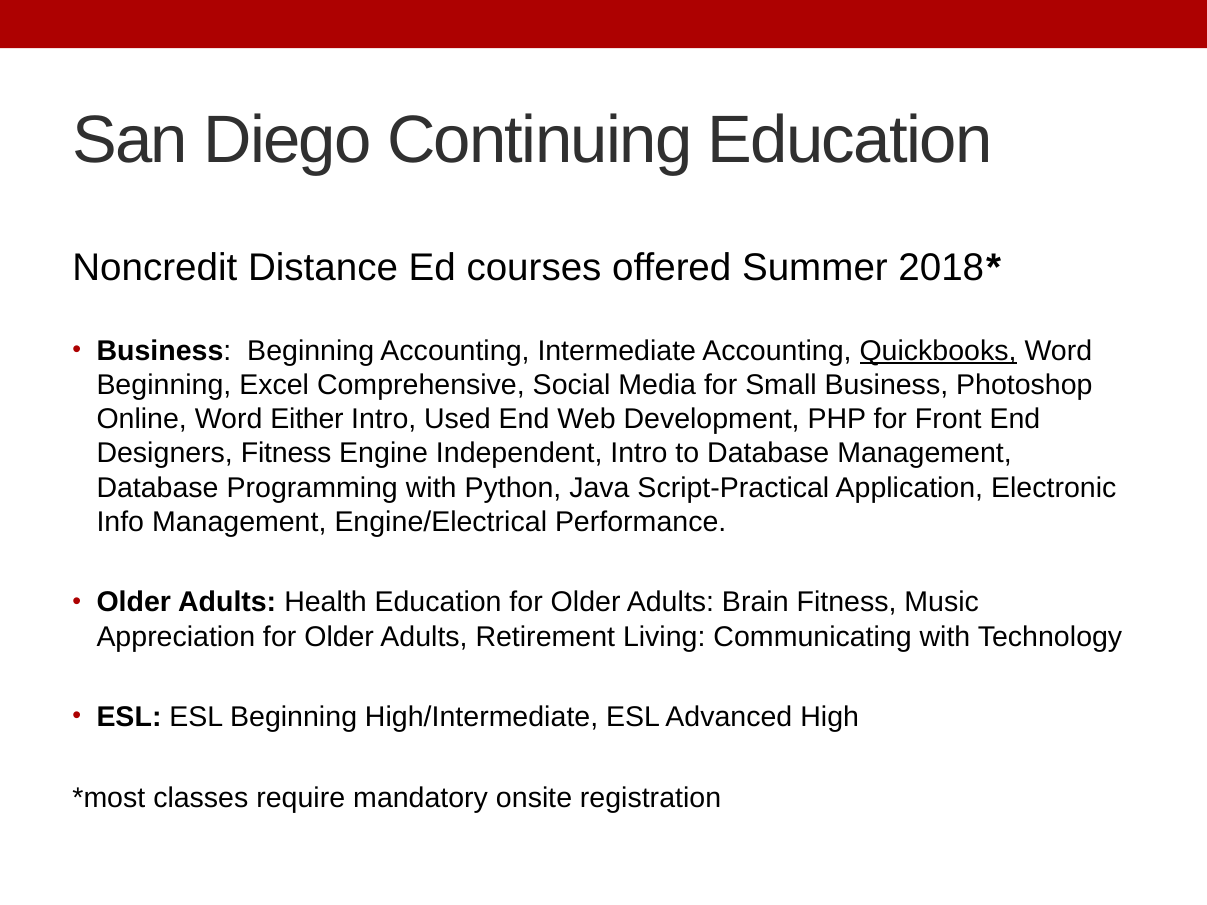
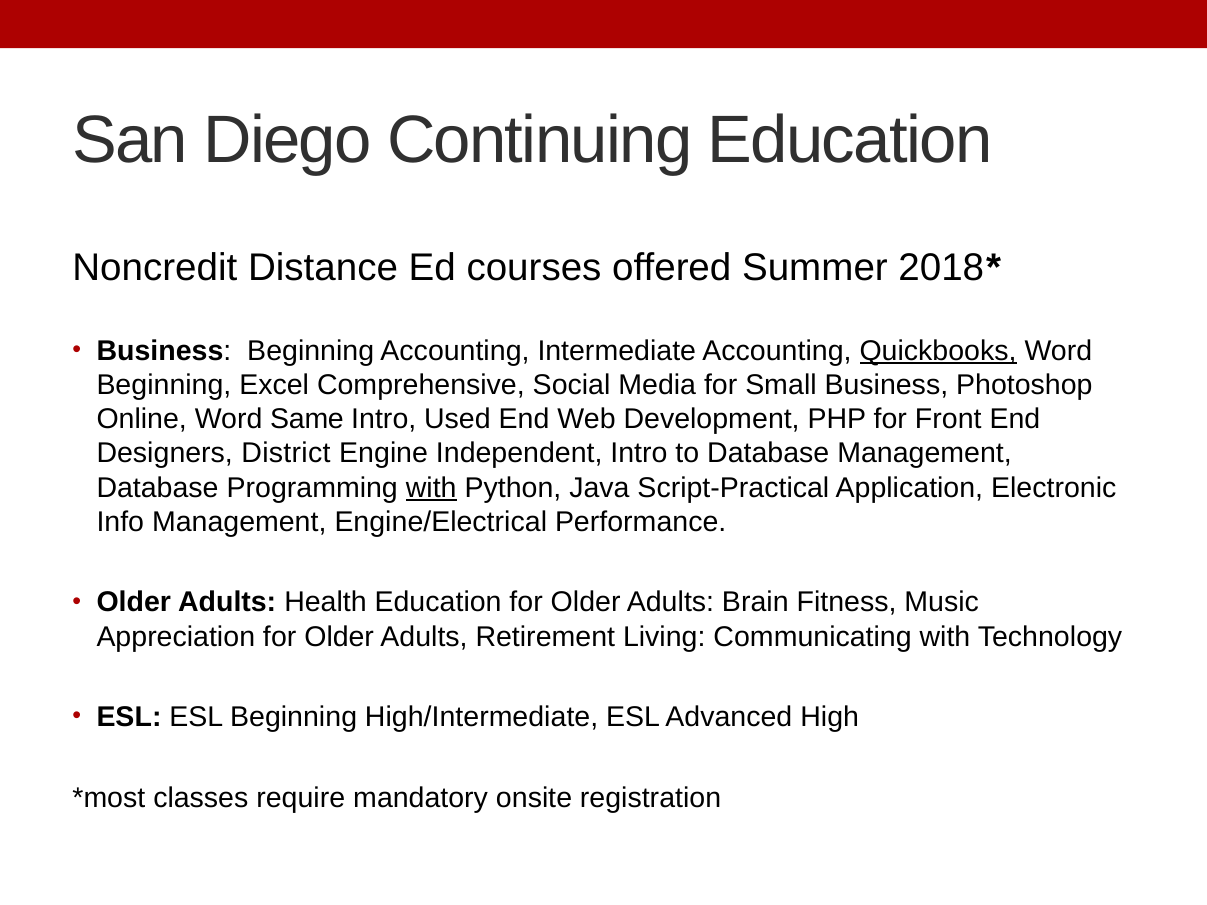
Either: Either -> Same
Designers Fitness: Fitness -> District
with at (431, 488) underline: none -> present
